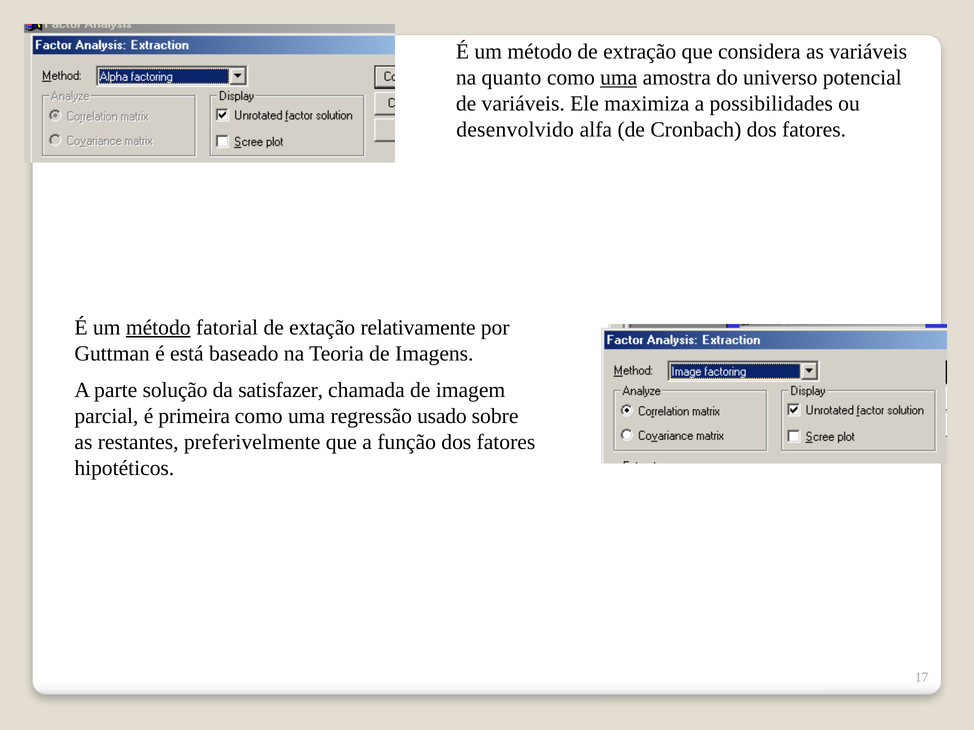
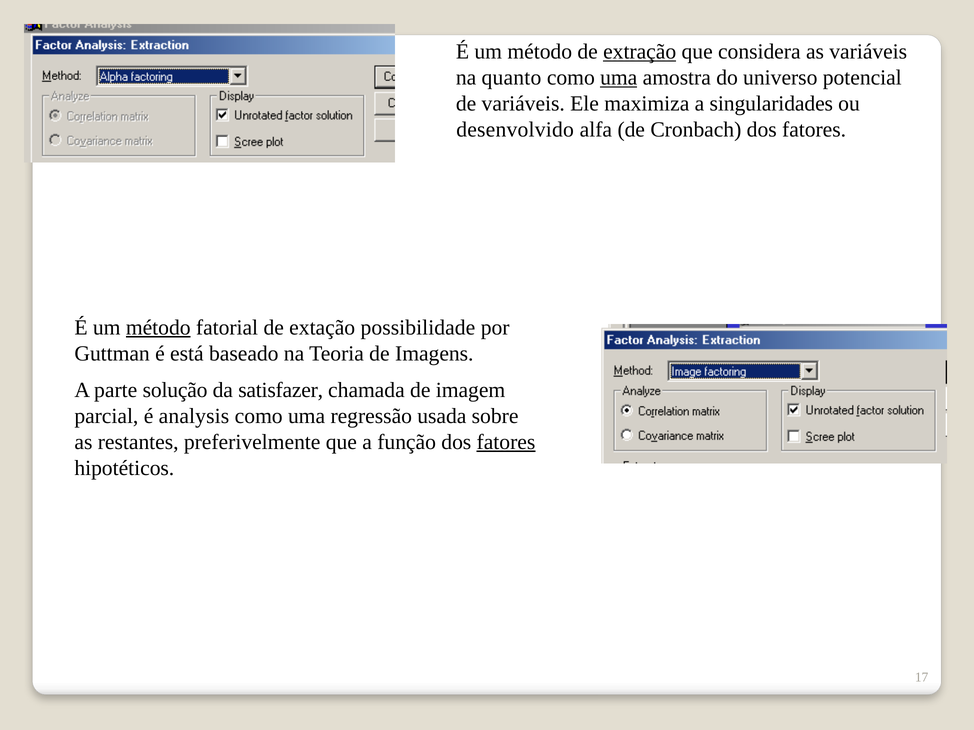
extração underline: none -> present
possibilidades: possibilidades -> singularidades
relativamente: relativamente -> possibilidade
primeira: primeira -> analysis
usado: usado -> usada
fatores at (506, 442) underline: none -> present
